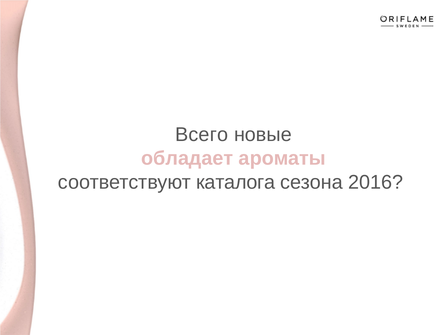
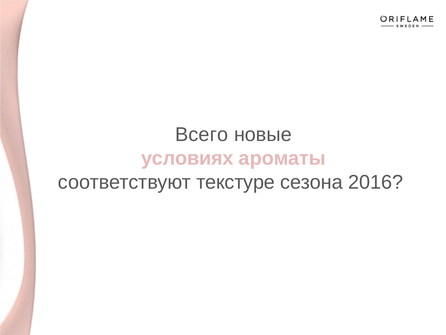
обладает: обладает -> условиях
каталога: каталога -> текстуре
